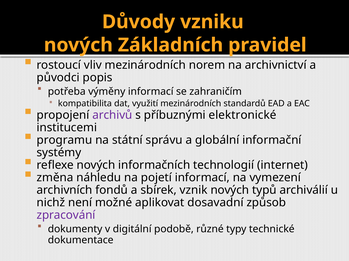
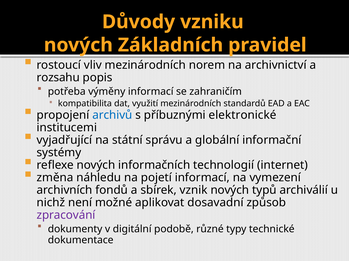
původci: původci -> rozsahu
archivů colour: purple -> blue
programu: programu -> vyjadřující
